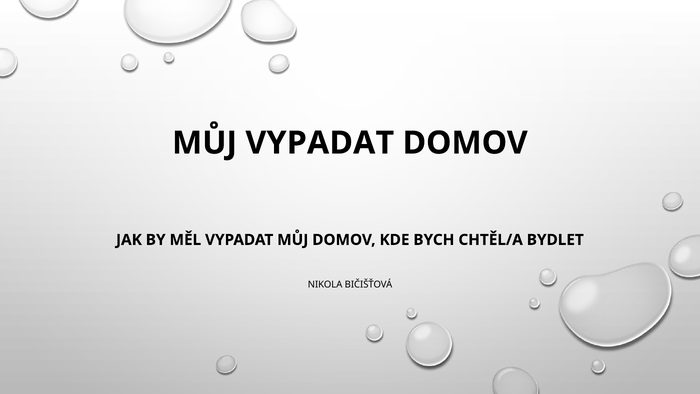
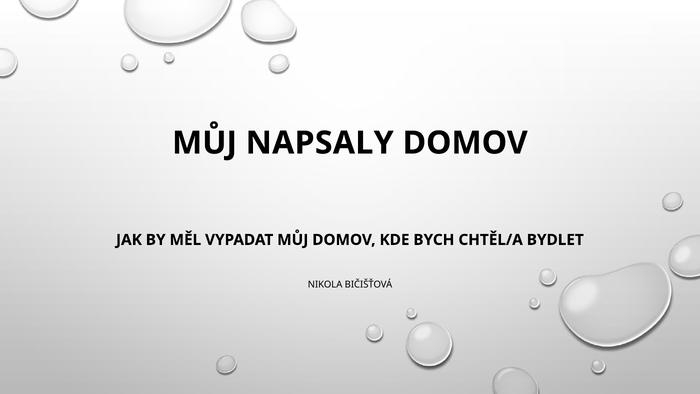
MŮJ VYPADAT: VYPADAT -> NAPSALY
